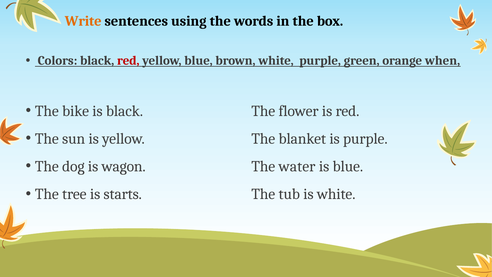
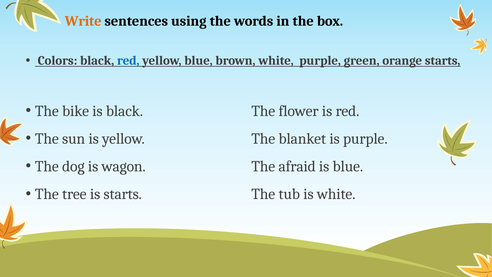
red at (128, 61) colour: red -> blue
orange when: when -> starts
water: water -> afraid
